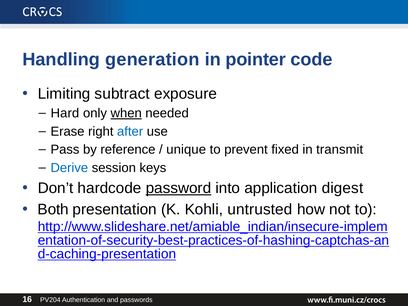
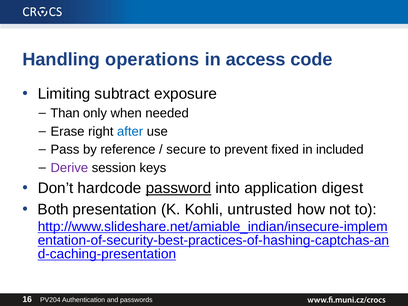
generation: generation -> operations
pointer: pointer -> access
Hard: Hard -> Than
when underline: present -> none
unique: unique -> secure
transmit: transmit -> included
Derive colour: blue -> purple
